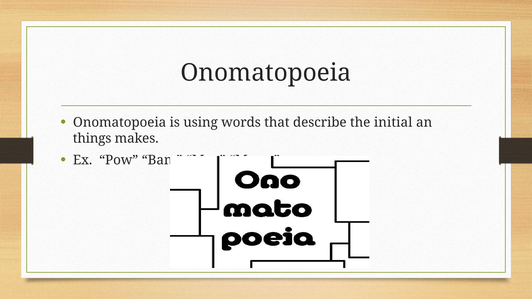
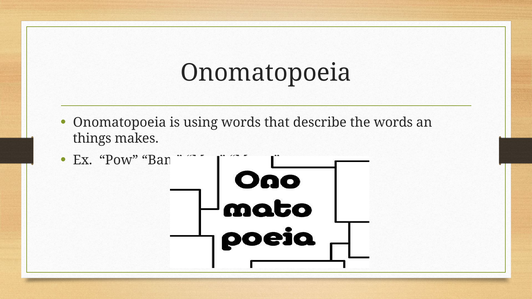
the initial: initial -> words
